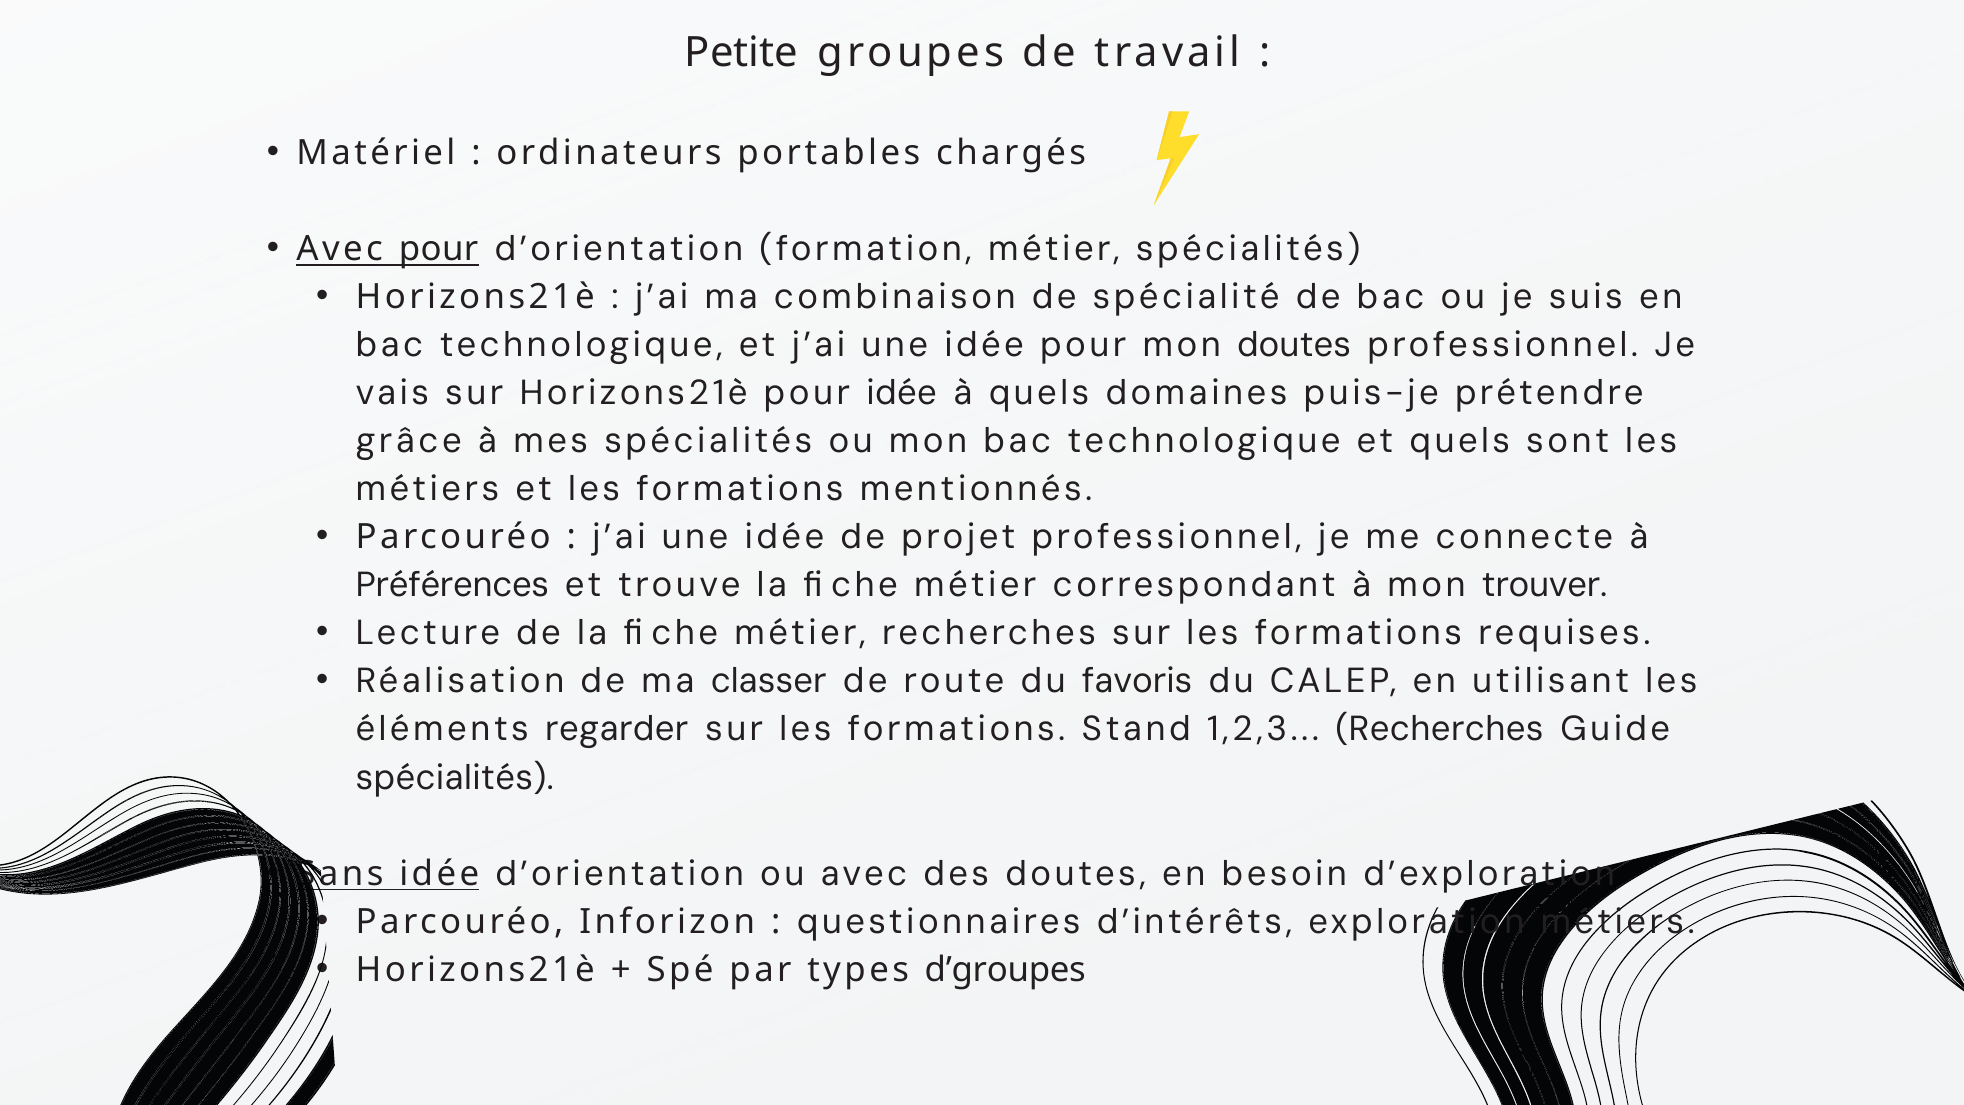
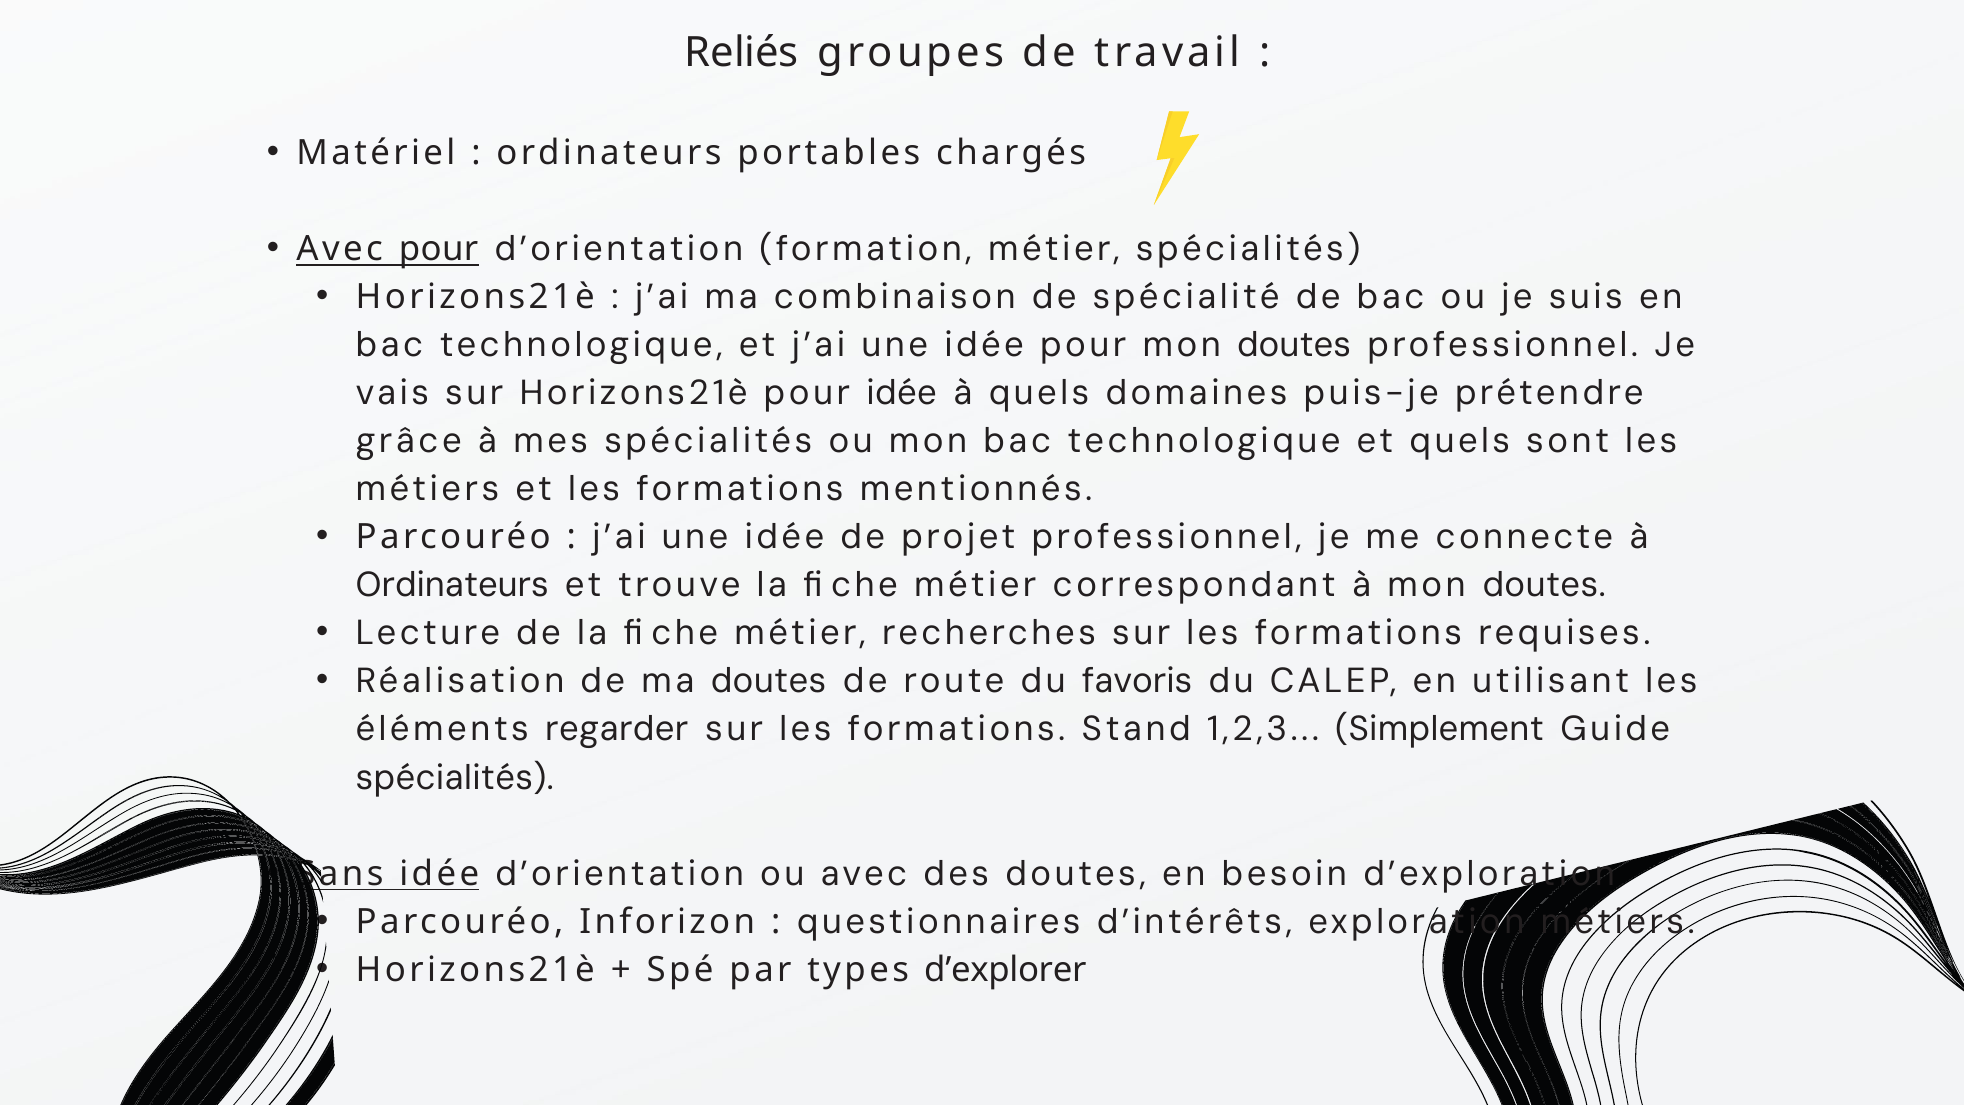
Petite: Petite -> Reliés
Préférences at (452, 585): Préférences -> Ordinateurs
à mon trouver: trouver -> doutes
ma classer: classer -> doutes
1,2,3 Recherches: Recherches -> Simplement
d’groupes: d’groupes -> d’explorer
